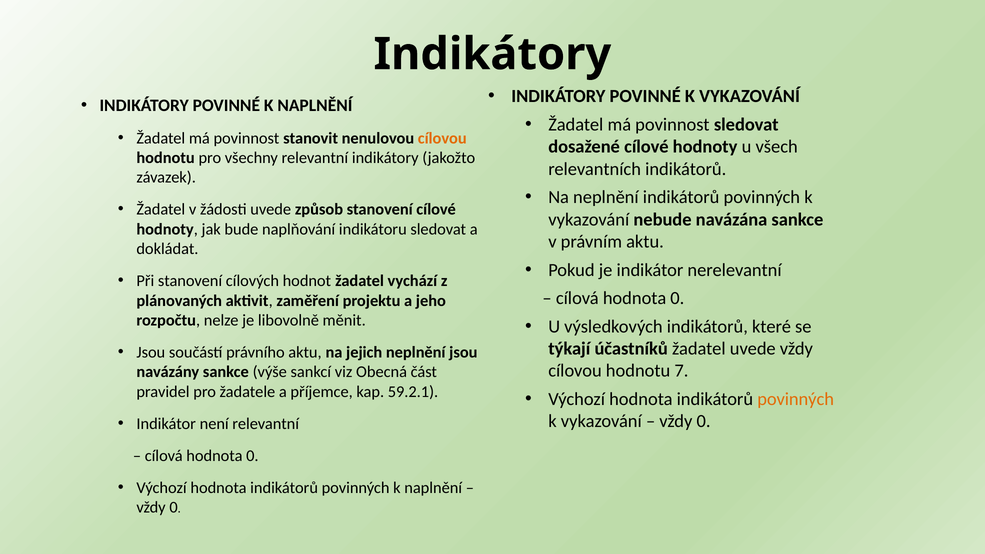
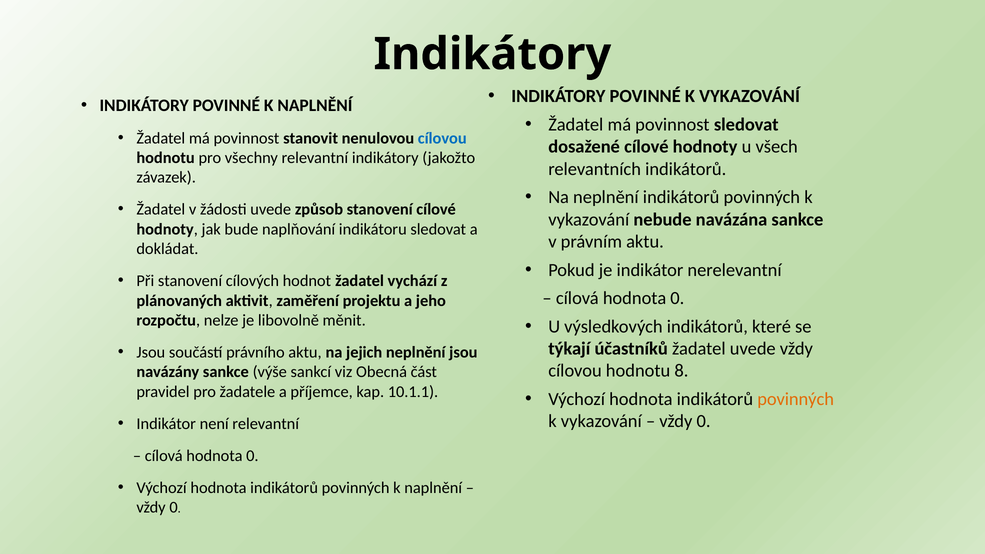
cílovou at (442, 138) colour: orange -> blue
7: 7 -> 8
59.2.1: 59.2.1 -> 10.1.1
